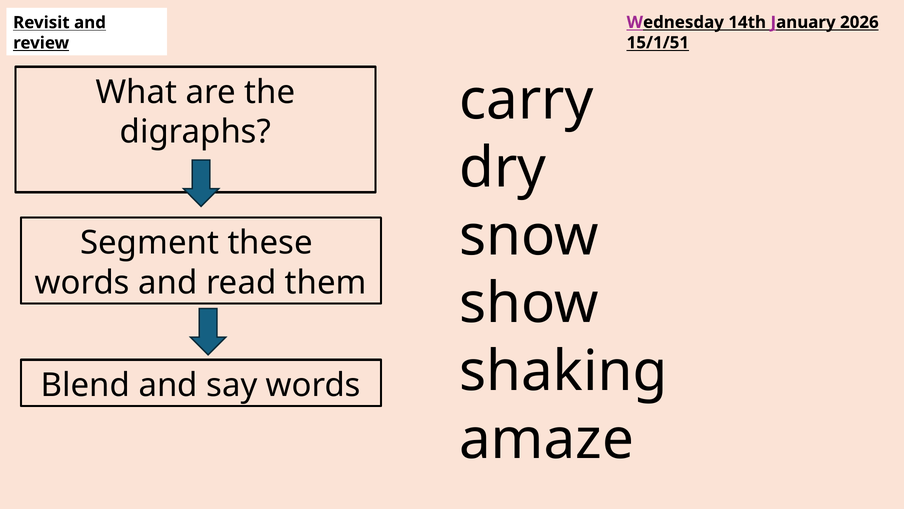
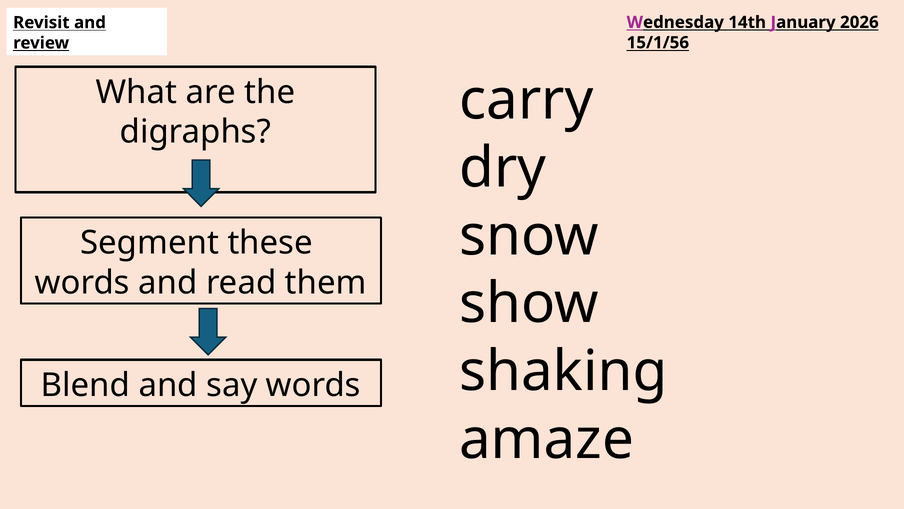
15/1/51: 15/1/51 -> 15/1/56
